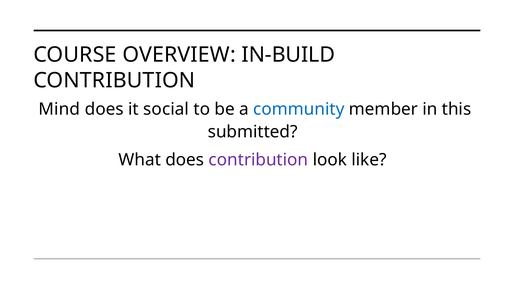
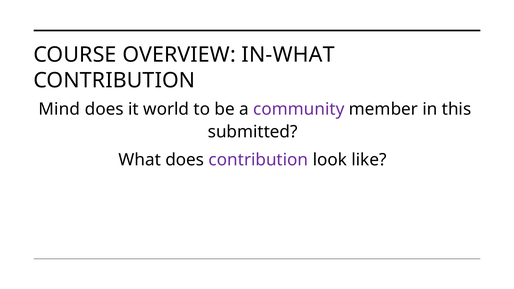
IN-BUILD: IN-BUILD -> IN-WHAT
social: social -> world
community colour: blue -> purple
